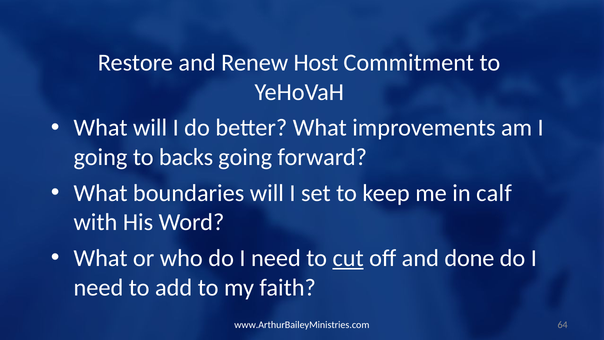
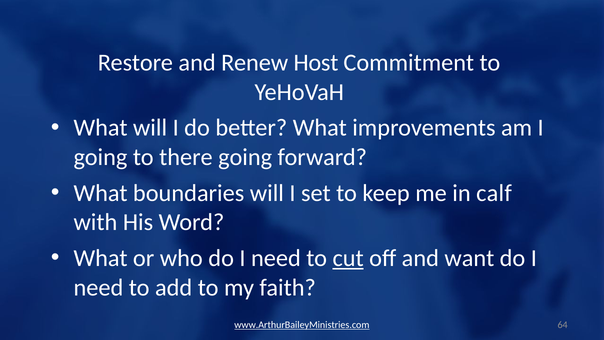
backs: backs -> there
done: done -> want
www.ArthurBaileyMinistries.com underline: none -> present
